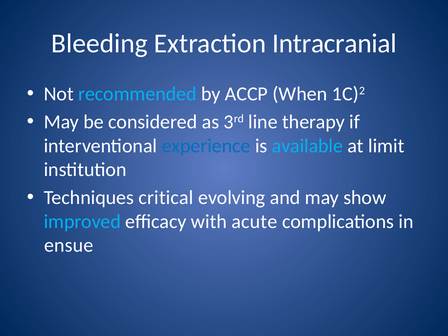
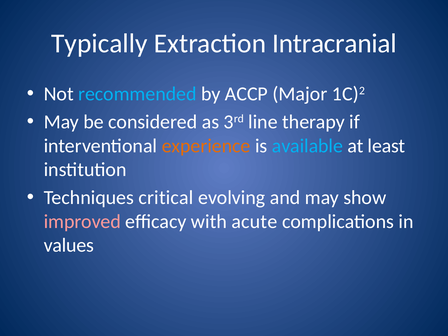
Bleeding: Bleeding -> Typically
When: When -> Major
experience colour: blue -> orange
limit: limit -> least
improved colour: light blue -> pink
ensue: ensue -> values
